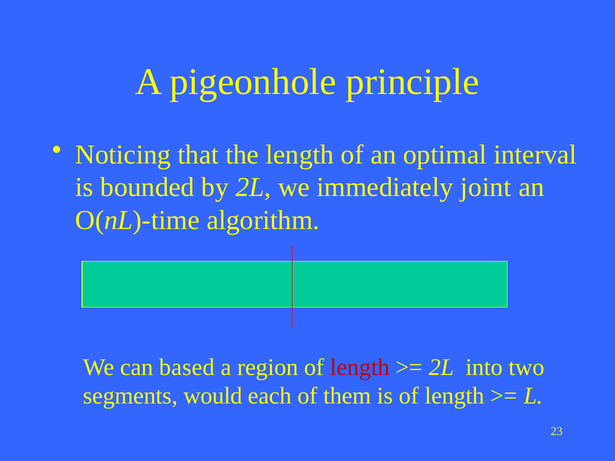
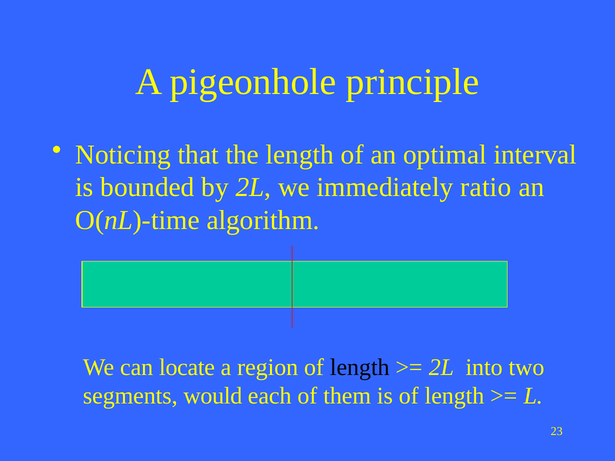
joint: joint -> ratio
based: based -> locate
length at (360, 368) colour: red -> black
